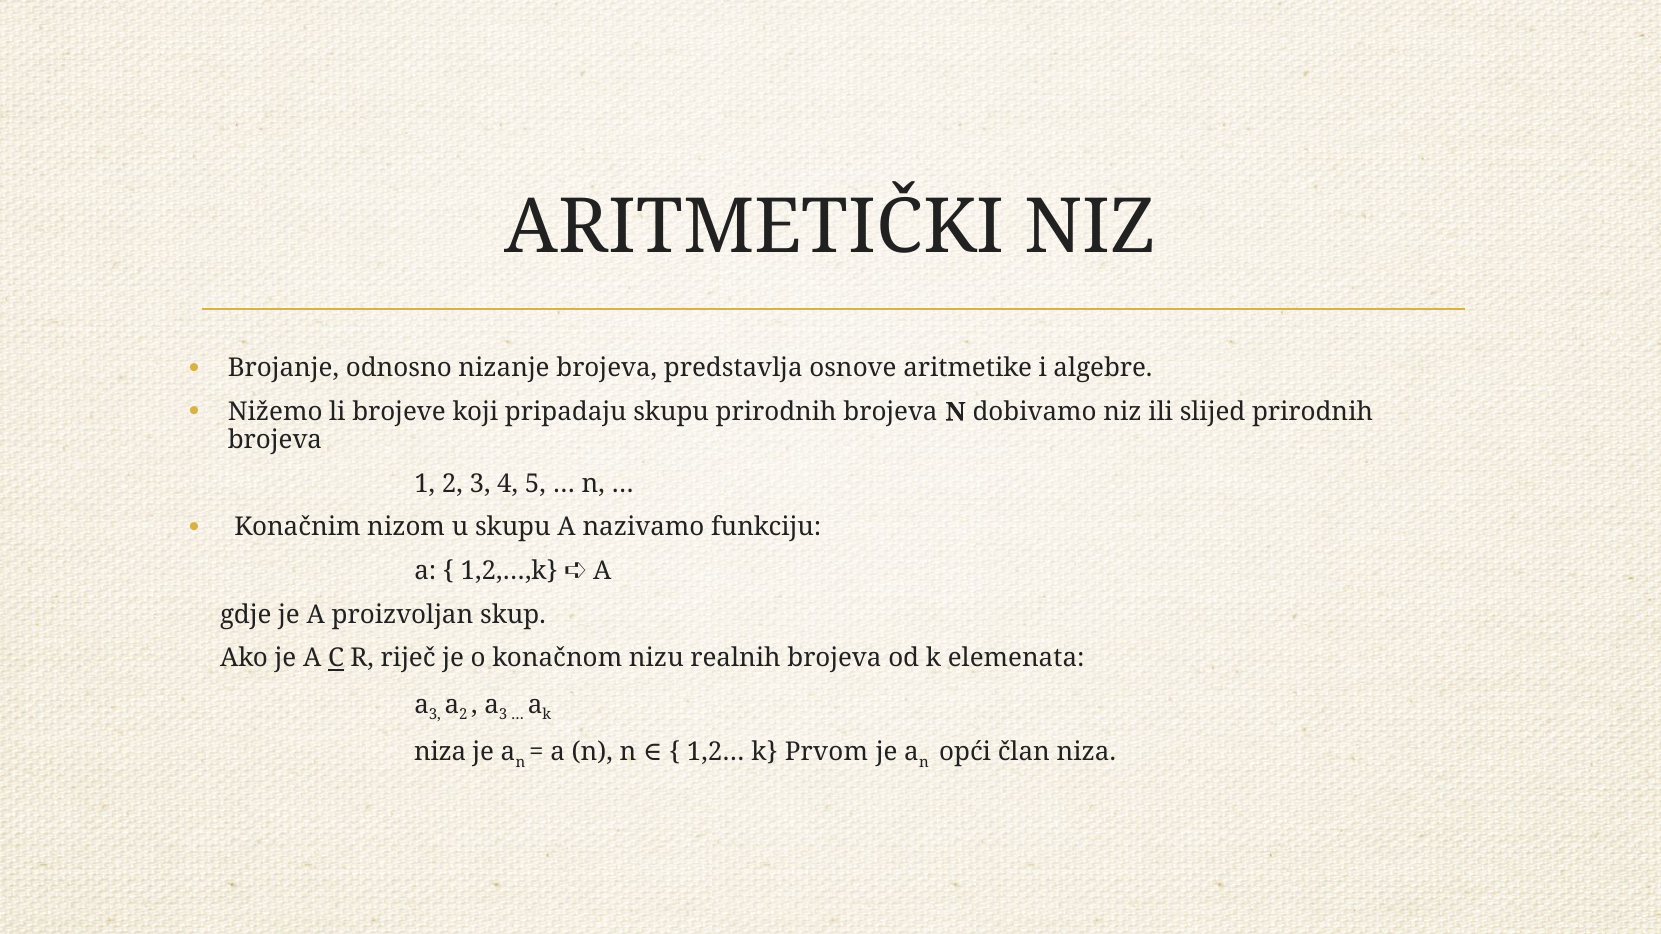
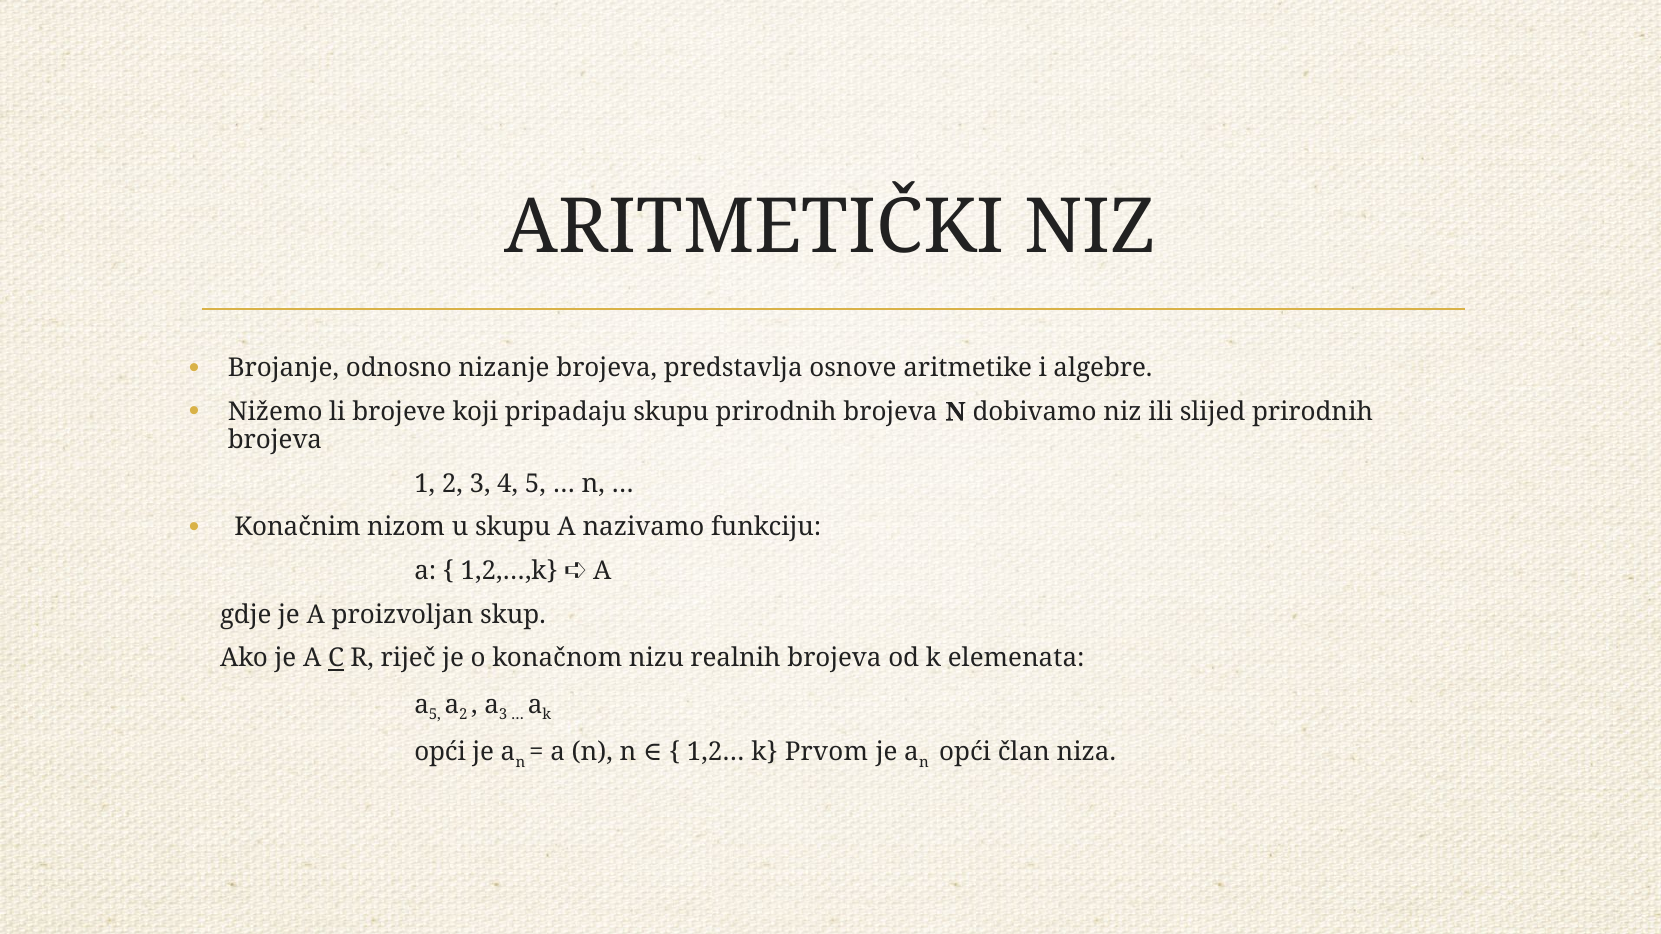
3 at (435, 715): 3 -> 5
niza at (440, 753): niza -> opći
